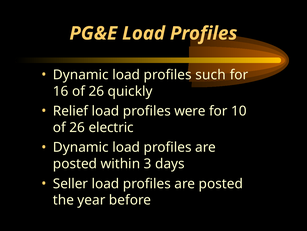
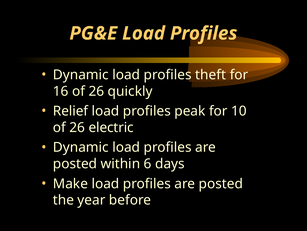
such: such -> theft
were: were -> peak
3: 3 -> 6
Seller: Seller -> Make
